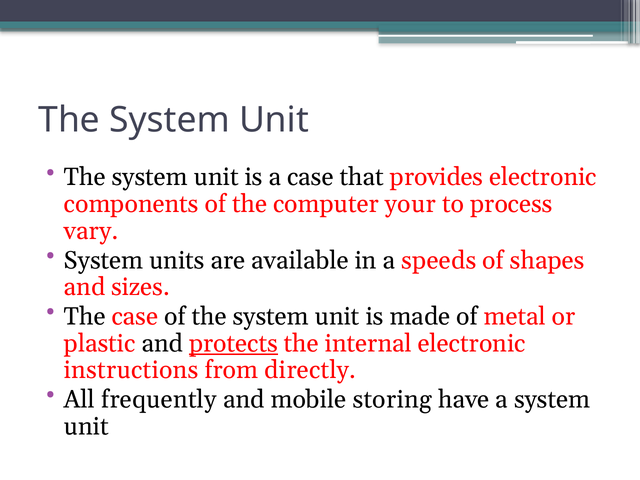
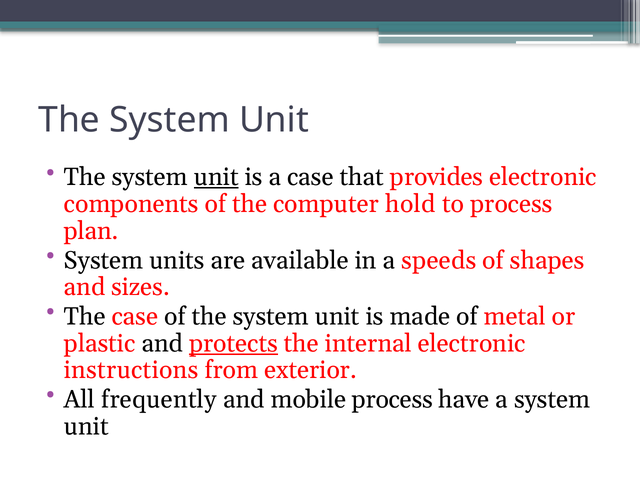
unit at (216, 177) underline: none -> present
your: your -> hold
vary: vary -> plan
directly: directly -> exterior
mobile storing: storing -> process
